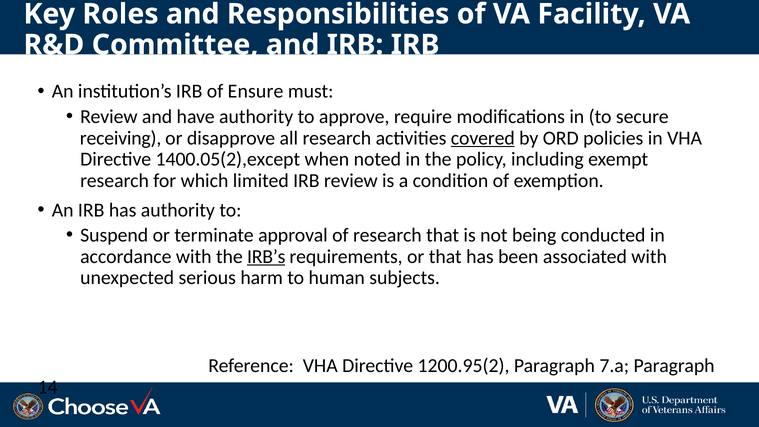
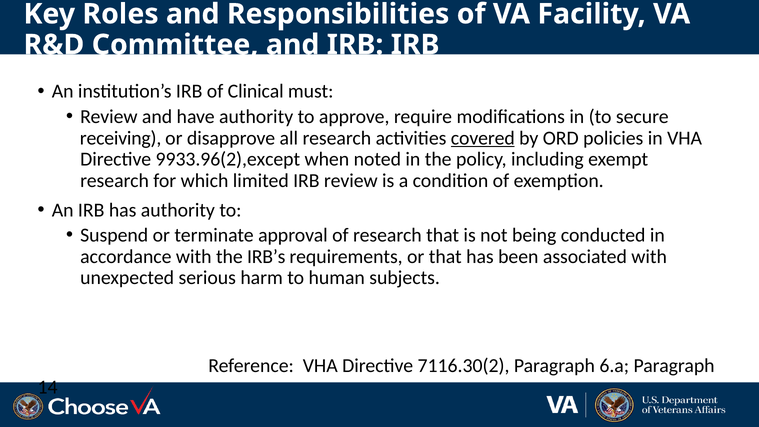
Ensure: Ensure -> Clinical
1400.05(2),except: 1400.05(2),except -> 9933.96(2),except
IRB’s underline: present -> none
1200.95(2: 1200.95(2 -> 7116.30(2
7.a: 7.a -> 6.a
